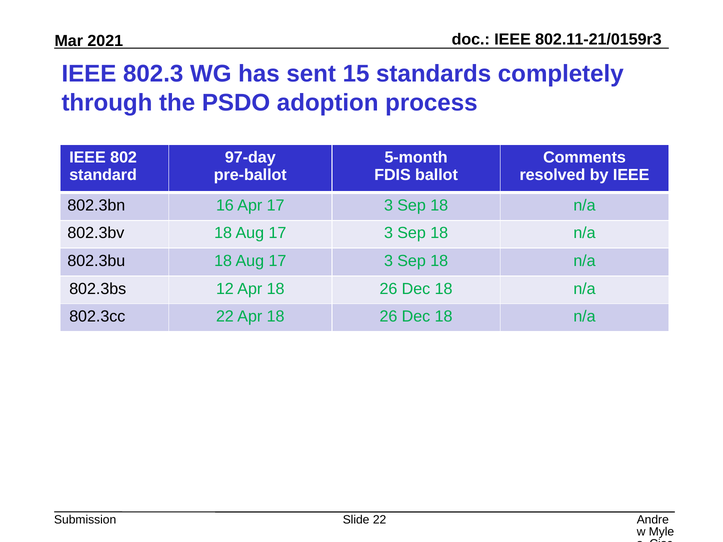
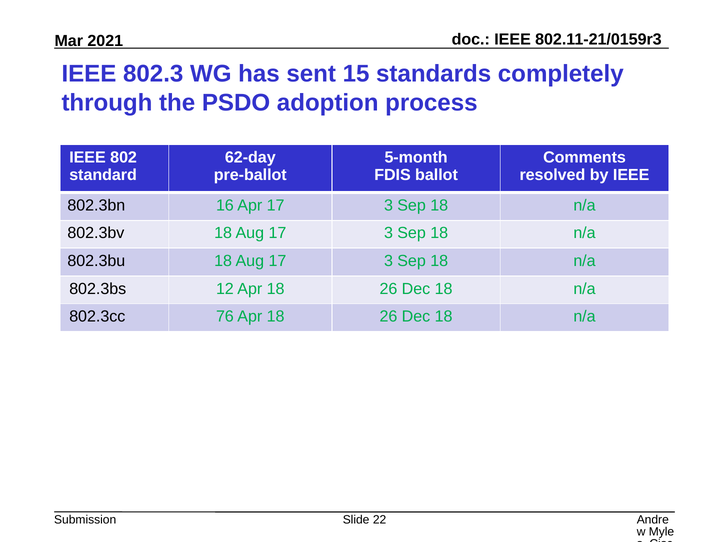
97-day: 97-day -> 62-day
802.3cc 22: 22 -> 76
